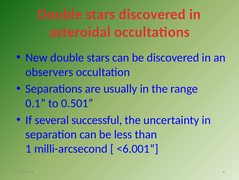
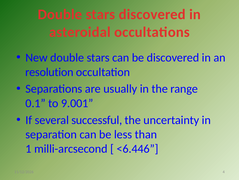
observers: observers -> resolution
0.501: 0.501 -> 9.001
<6.001: <6.001 -> <6.446
